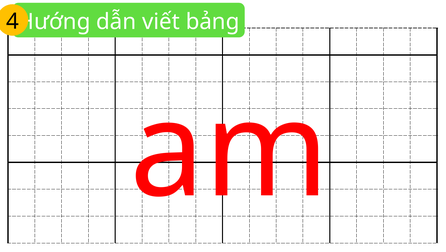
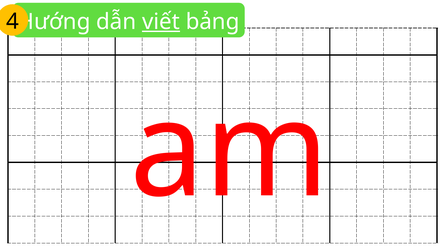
viết underline: none -> present
